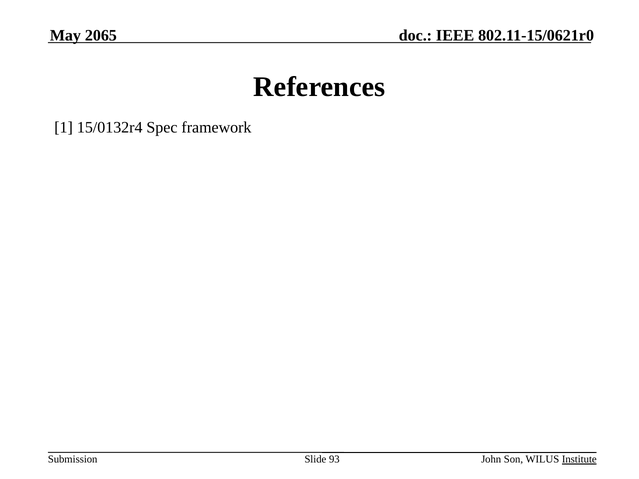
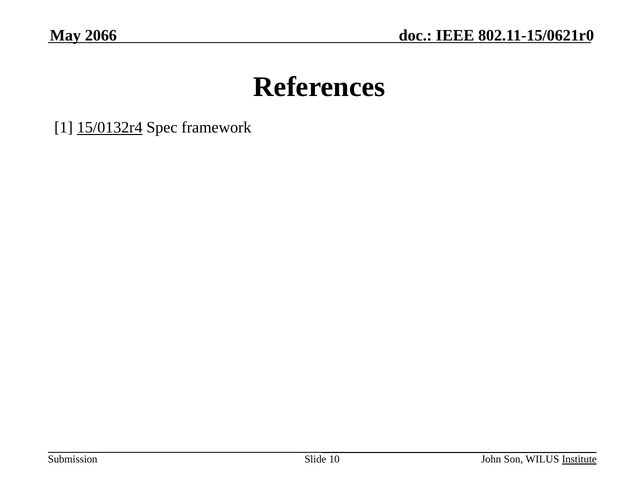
2065: 2065 -> 2066
15/0132r4 underline: none -> present
93: 93 -> 10
